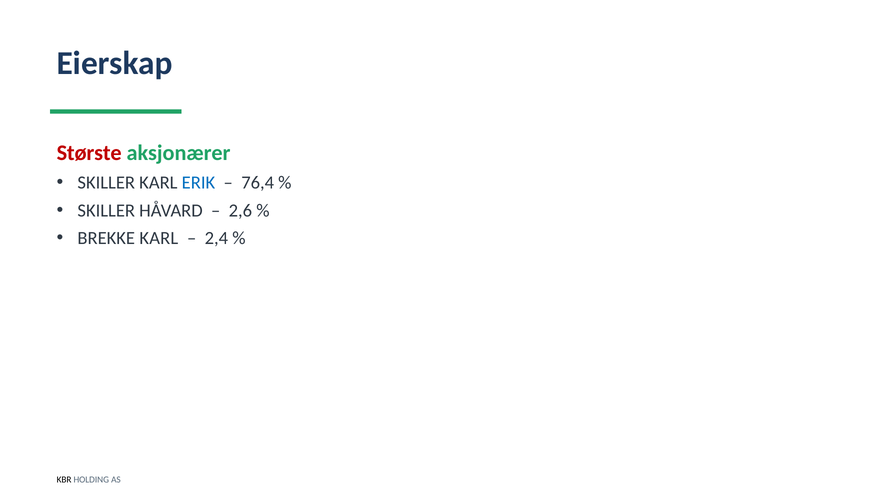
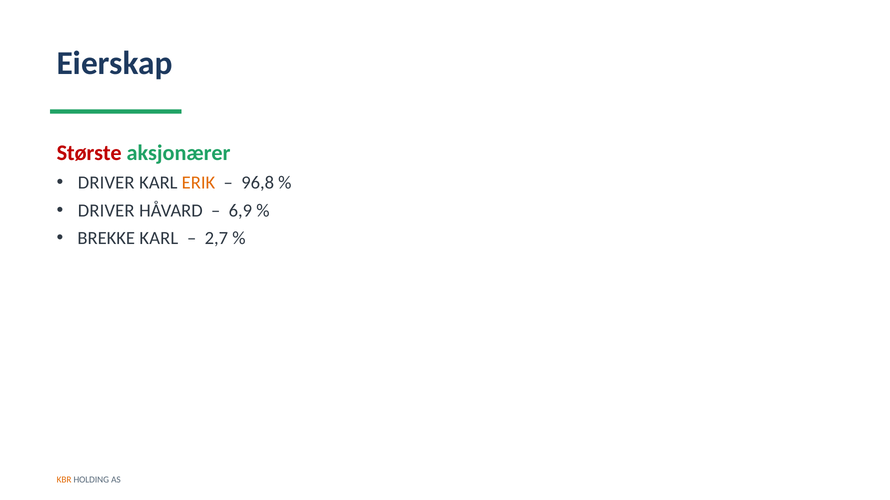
SKILLER at (106, 183): SKILLER -> DRIVER
ERIK colour: blue -> orange
76,4: 76,4 -> 96,8
SKILLER at (106, 211): SKILLER -> DRIVER
2,6: 2,6 -> 6,9
2,4: 2,4 -> 2,7
KBR colour: black -> orange
